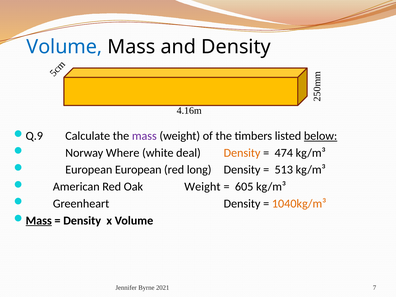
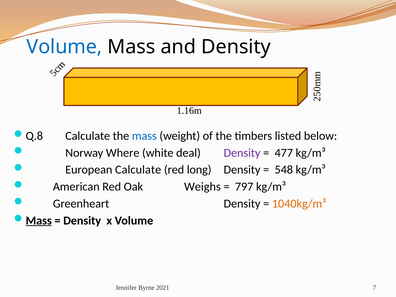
4.16m: 4.16m -> 1.16m
Q.9: Q.9 -> Q.8
mass at (144, 136) colour: purple -> blue
below underline: present -> none
Density at (242, 153) colour: orange -> purple
474: 474 -> 477
European European: European -> Calculate
513: 513 -> 548
Oak Weight: Weight -> Weighs
605: 605 -> 797
